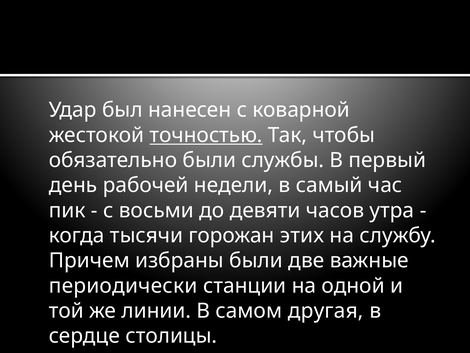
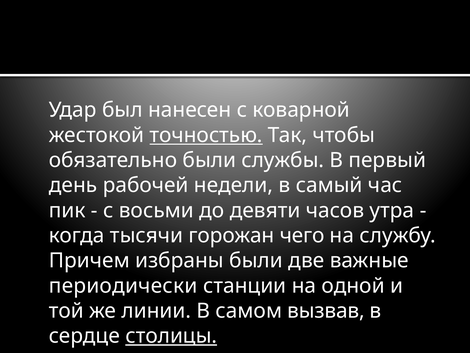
этих: этих -> чего
другая: другая -> вызвав
столицы underline: none -> present
